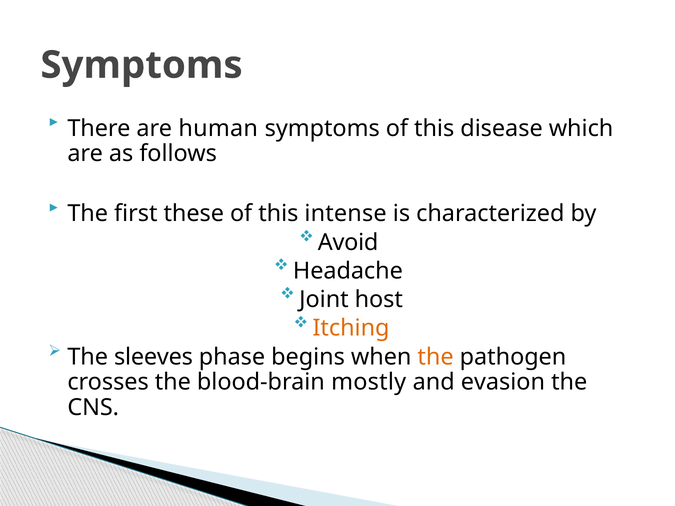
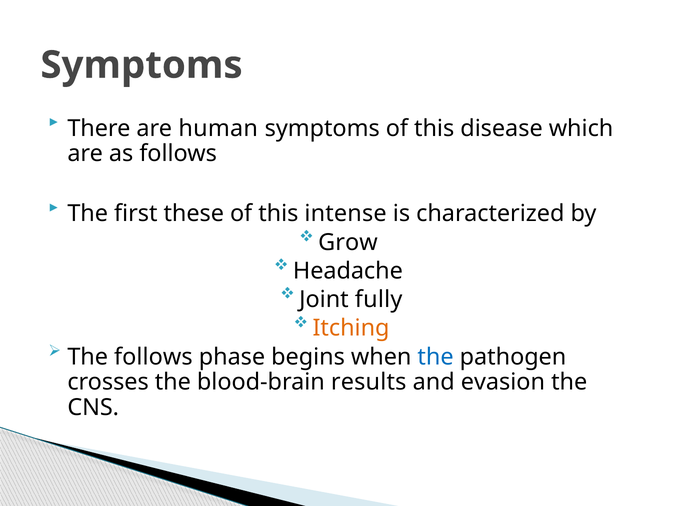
Avoid: Avoid -> Grow
host: host -> fully
The sleeves: sleeves -> follows
the at (436, 357) colour: orange -> blue
mostly: mostly -> results
